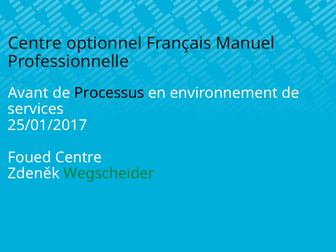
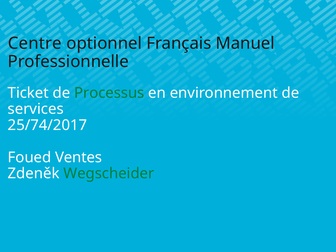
Avant: Avant -> Ticket
Processus colour: black -> green
25/01/2017: 25/01/2017 -> 25/74/2017
Foued Centre: Centre -> Ventes
